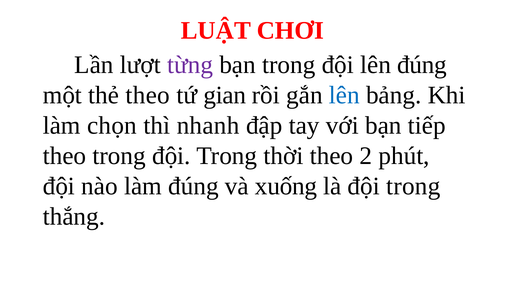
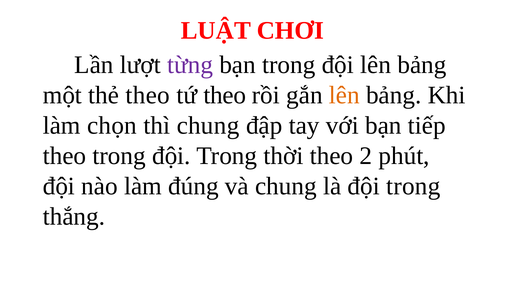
đội lên đúng: đúng -> bảng
tứ gian: gian -> theo
lên at (344, 95) colour: blue -> orange
thì nhanh: nhanh -> chung
và xuống: xuống -> chung
